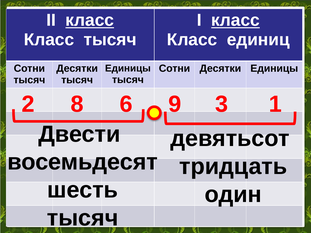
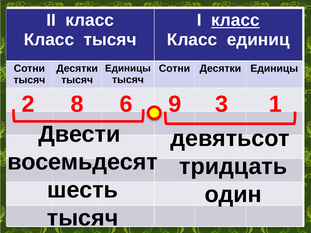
класс at (90, 20) underline: present -> none
